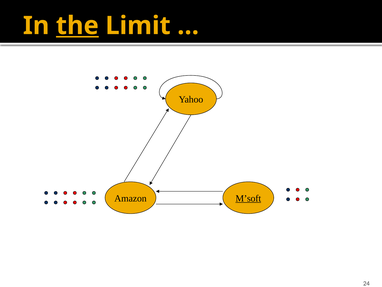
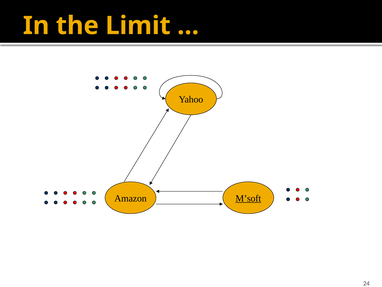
the underline: present -> none
